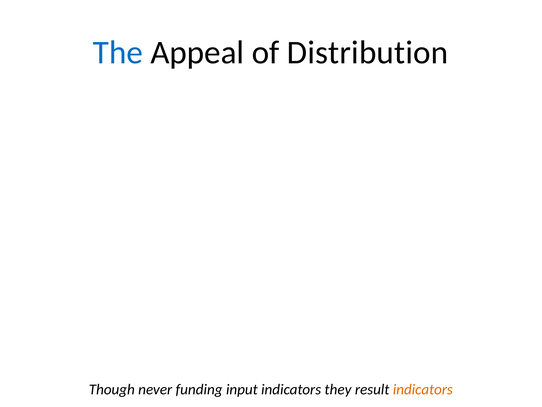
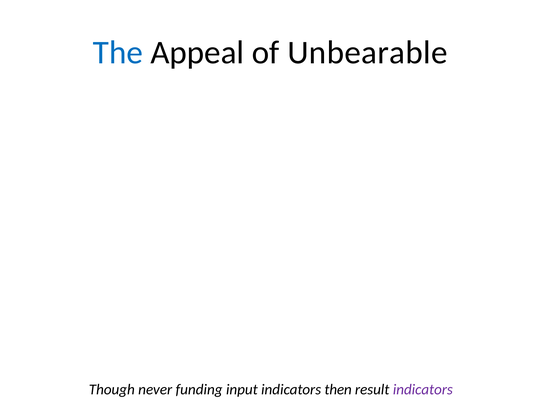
Distribution: Distribution -> Unbearable
they: they -> then
indicators at (423, 389) colour: orange -> purple
